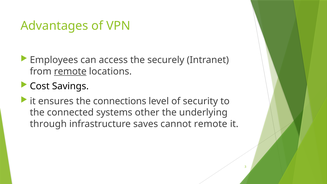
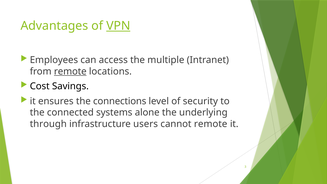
VPN underline: none -> present
securely: securely -> multiple
other: other -> alone
saves: saves -> users
